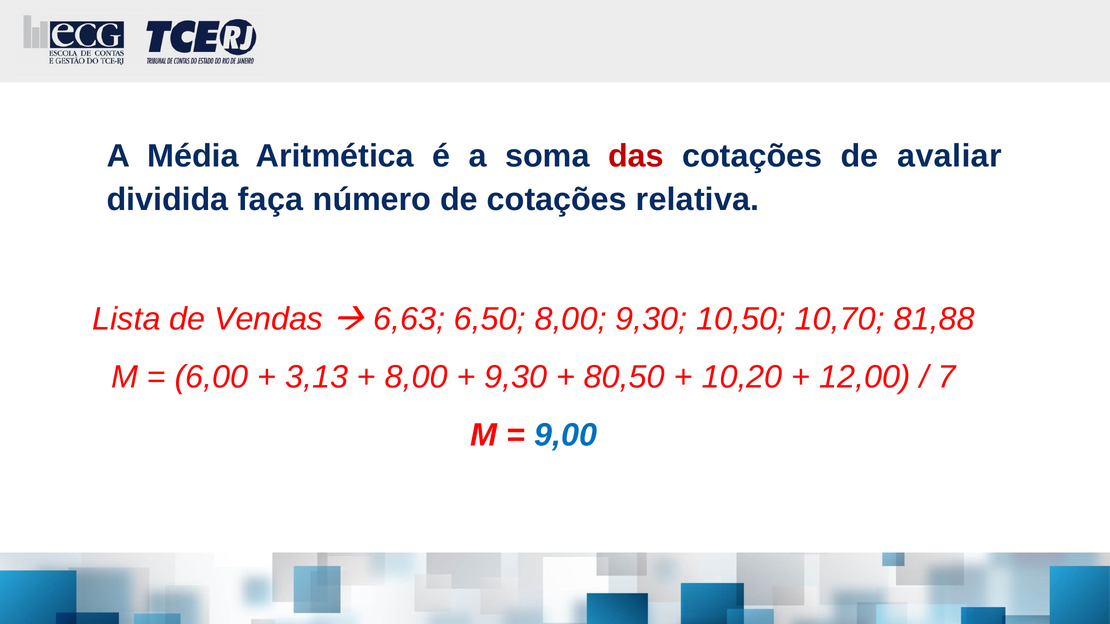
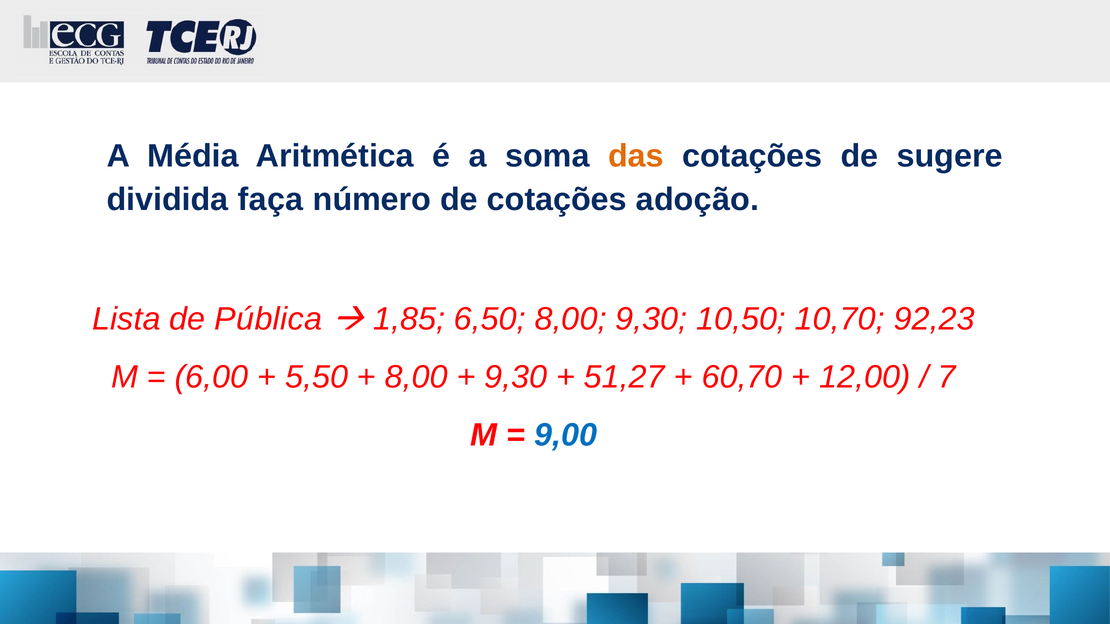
das colour: red -> orange
avaliar: avaliar -> sugere
relativa: relativa -> adoção
Vendas: Vendas -> Pública
6,63: 6,63 -> 1,85
81,88: 81,88 -> 92,23
3,13: 3,13 -> 5,50
80,50: 80,50 -> 51,27
10,20: 10,20 -> 60,70
